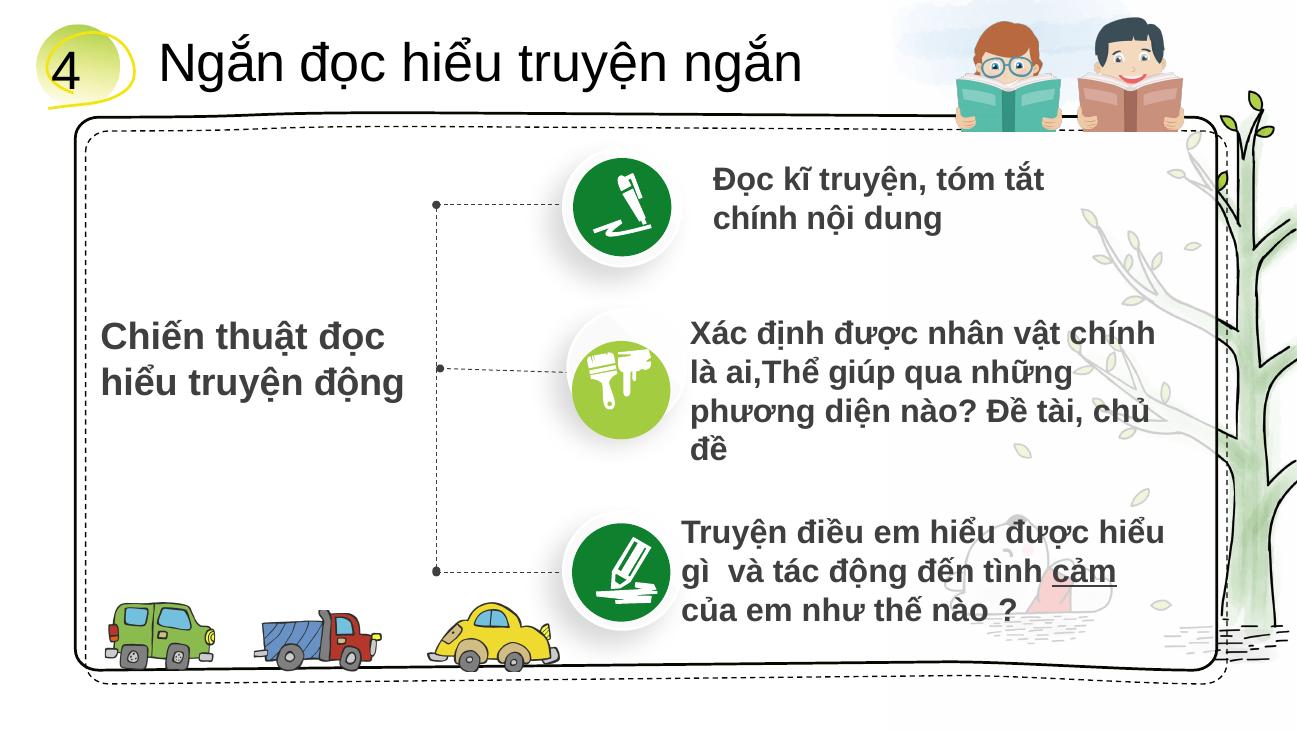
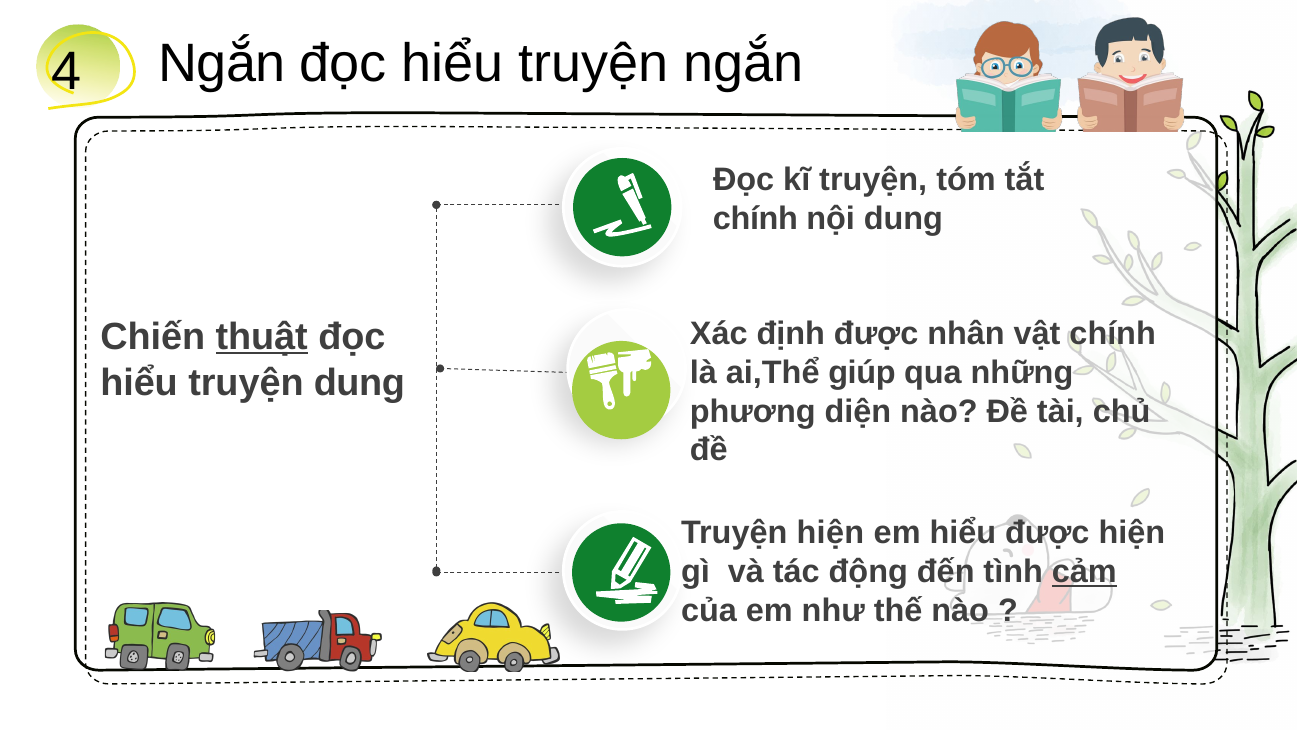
thuật underline: none -> present
truyện động: động -> dung
Truyện điều: điều -> hiện
được hiểu: hiểu -> hiện
